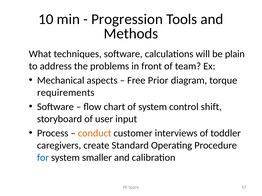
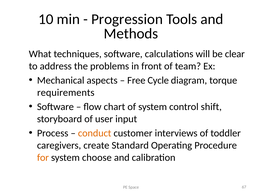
plain: plain -> clear
Prior: Prior -> Cycle
for colour: blue -> orange
smaller: smaller -> choose
